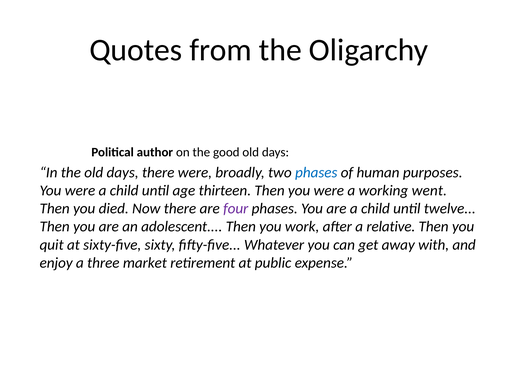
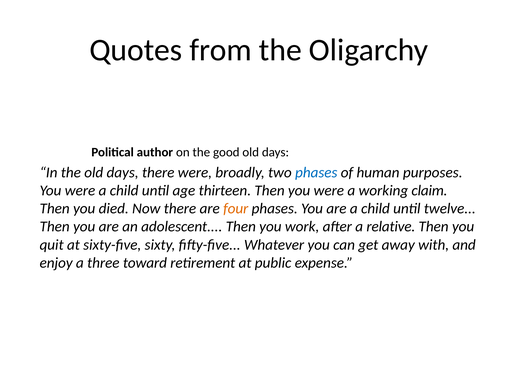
went: went -> claim
four colour: purple -> orange
market: market -> toward
